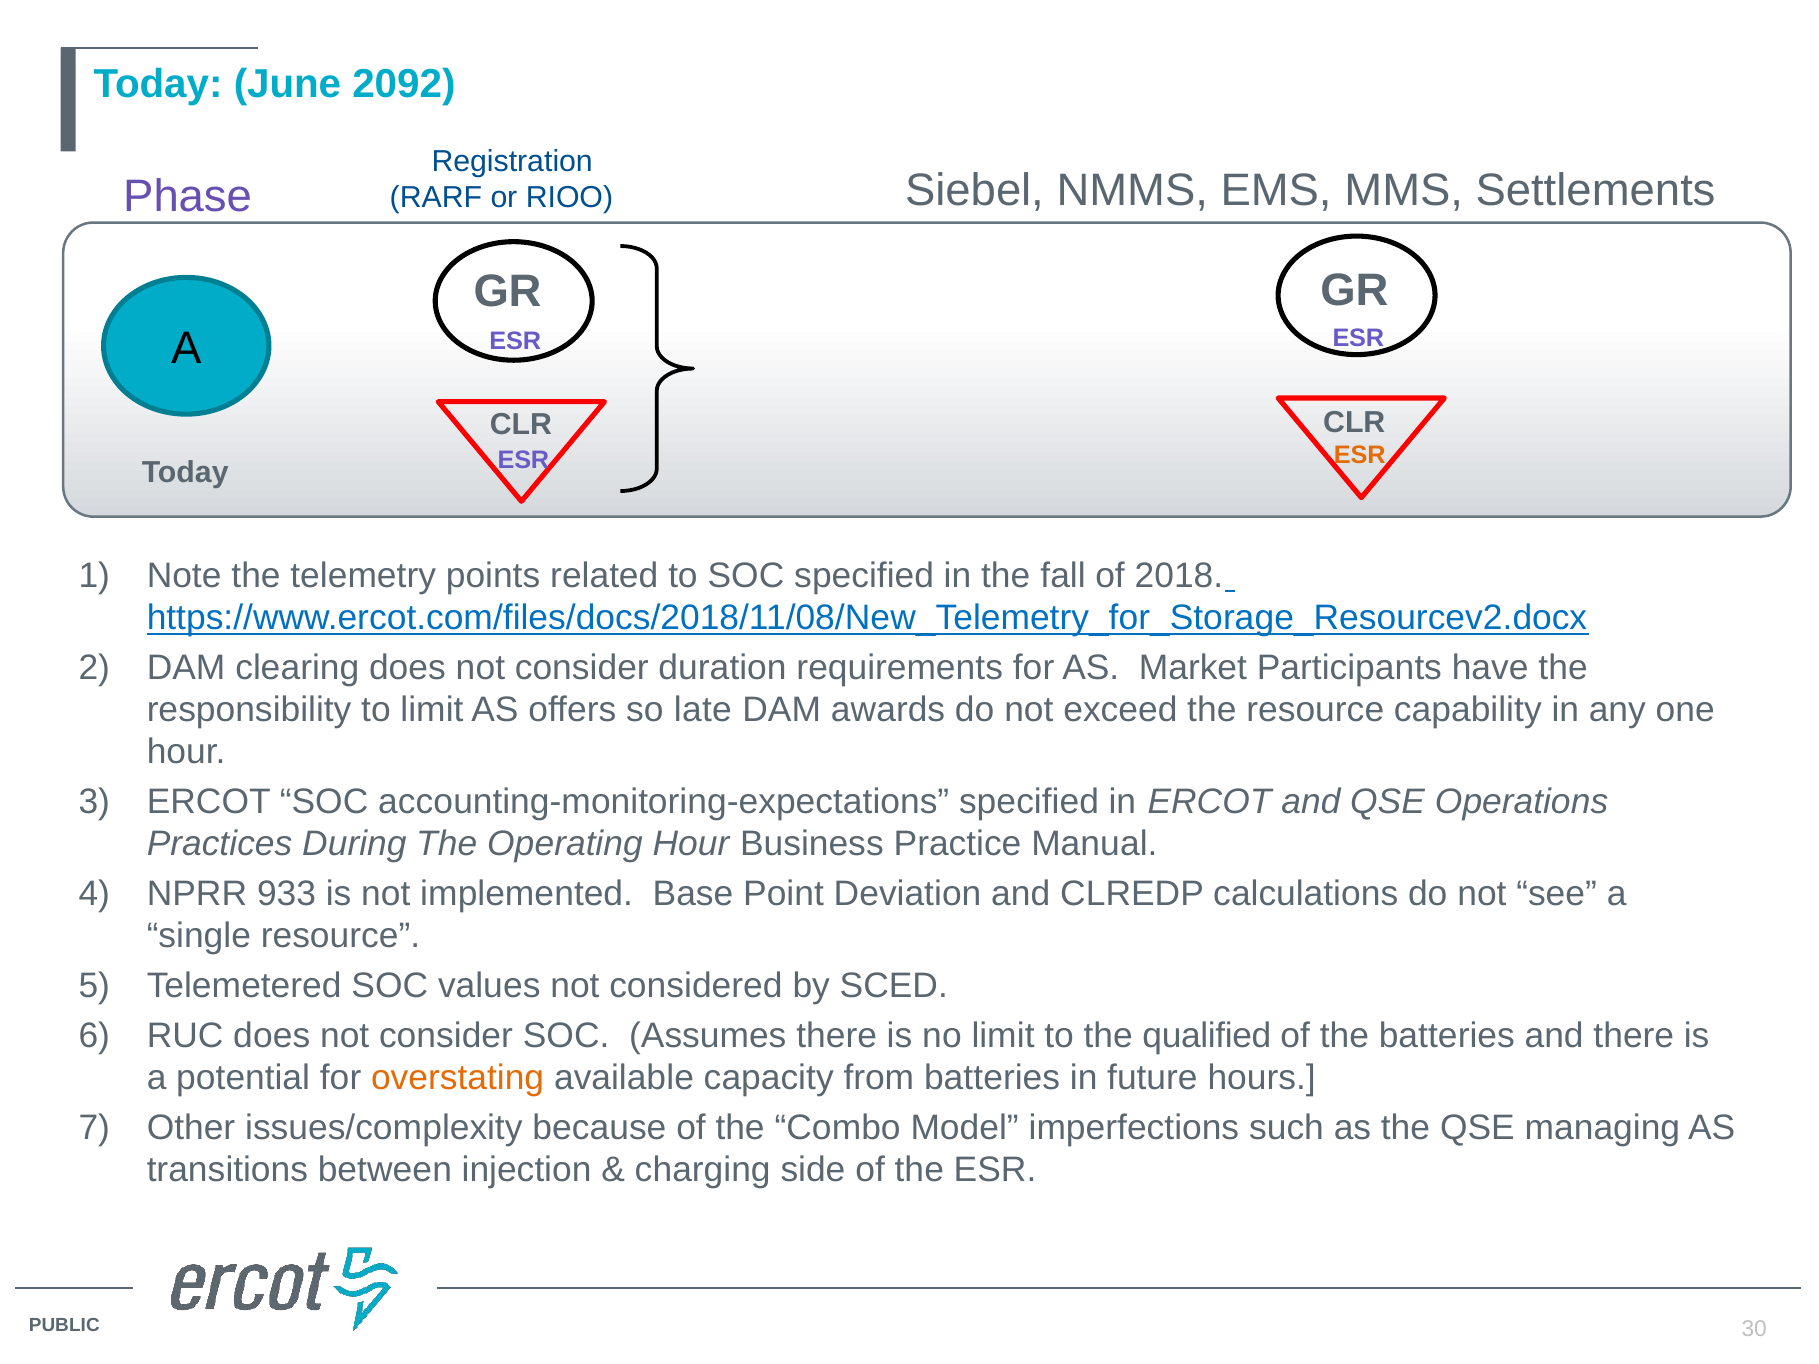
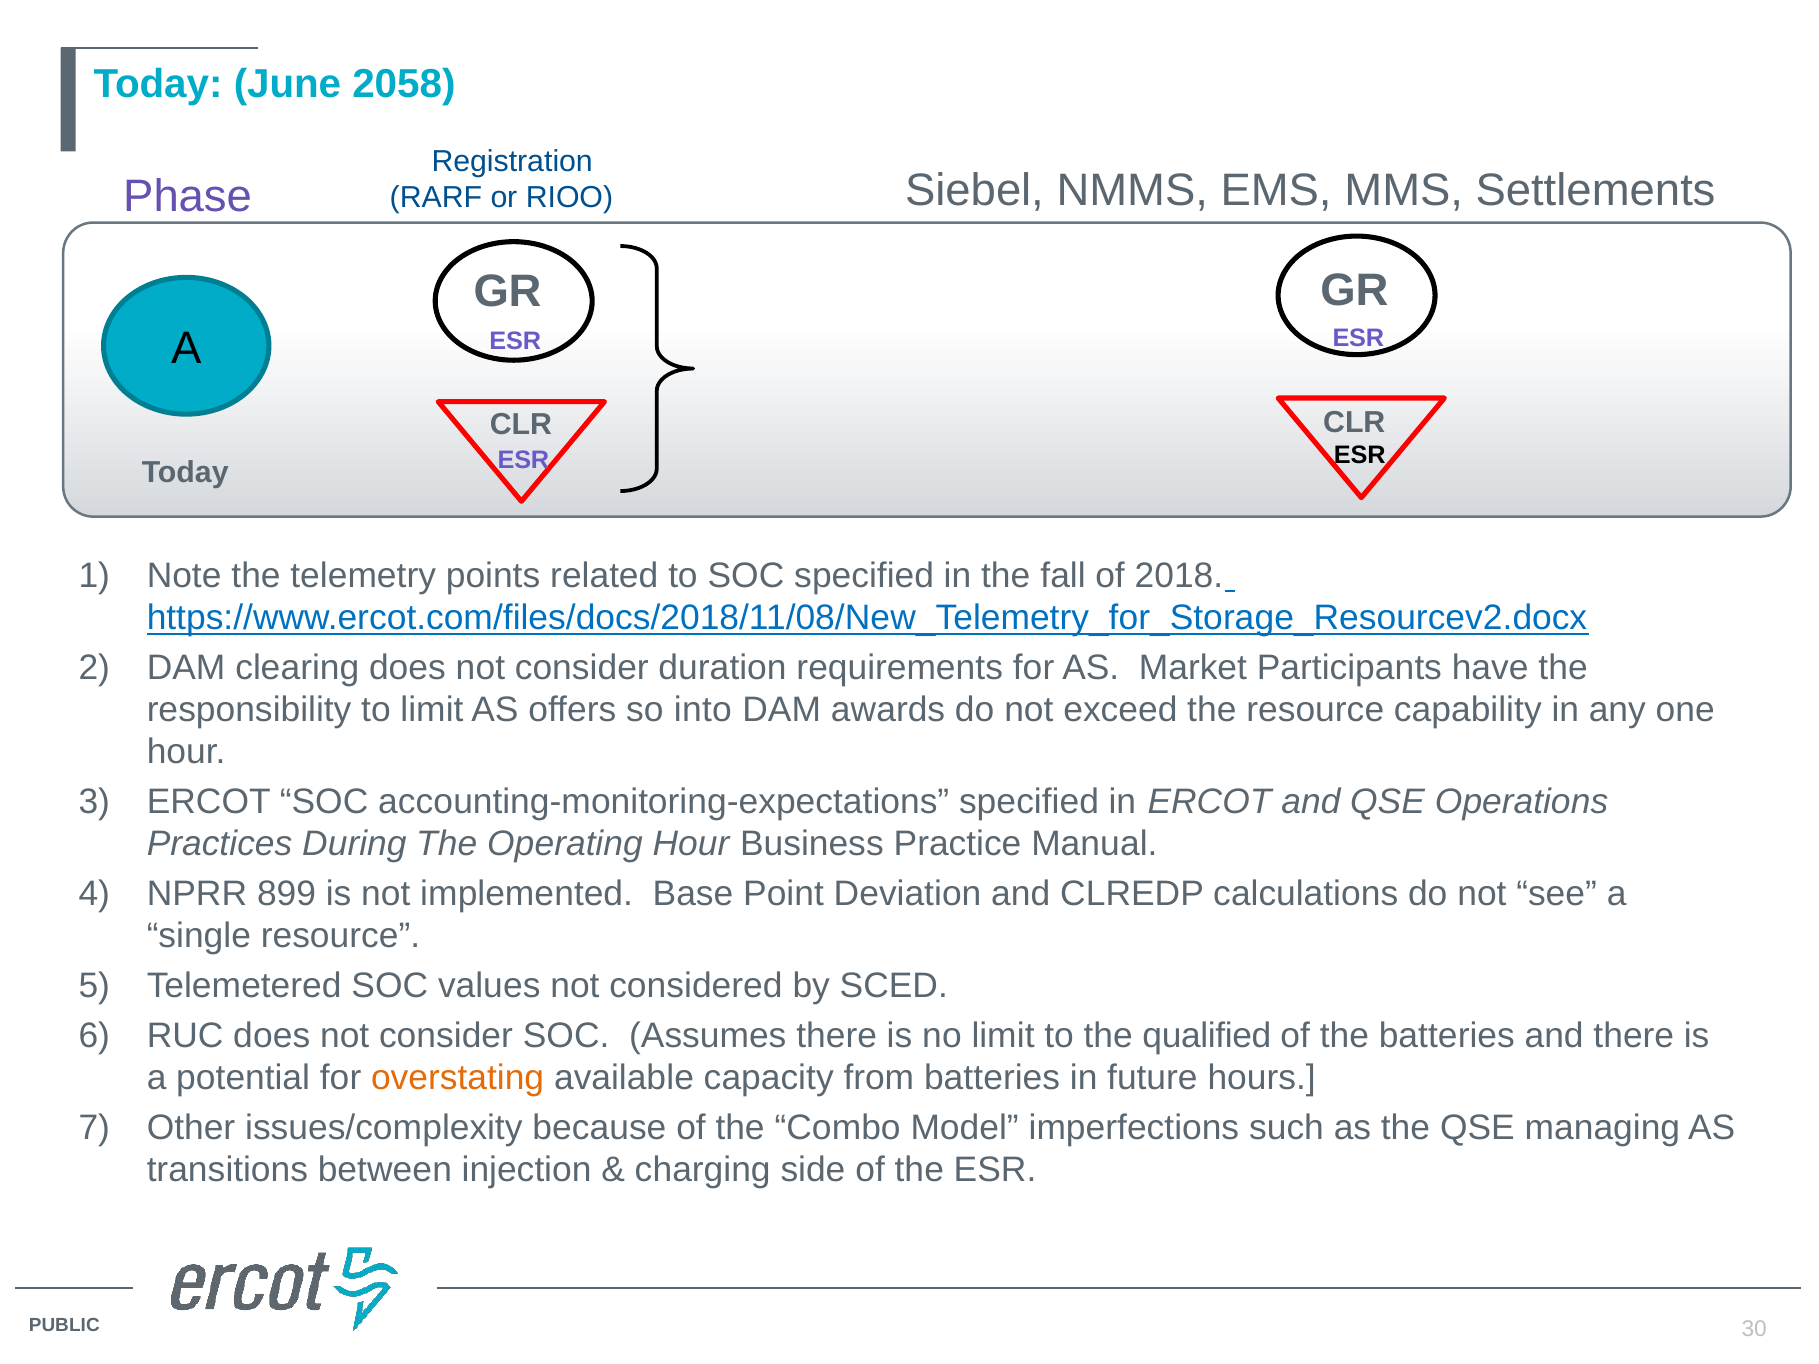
2092: 2092 -> 2058
ESR at (1360, 455) colour: orange -> black
late: late -> into
933: 933 -> 899
